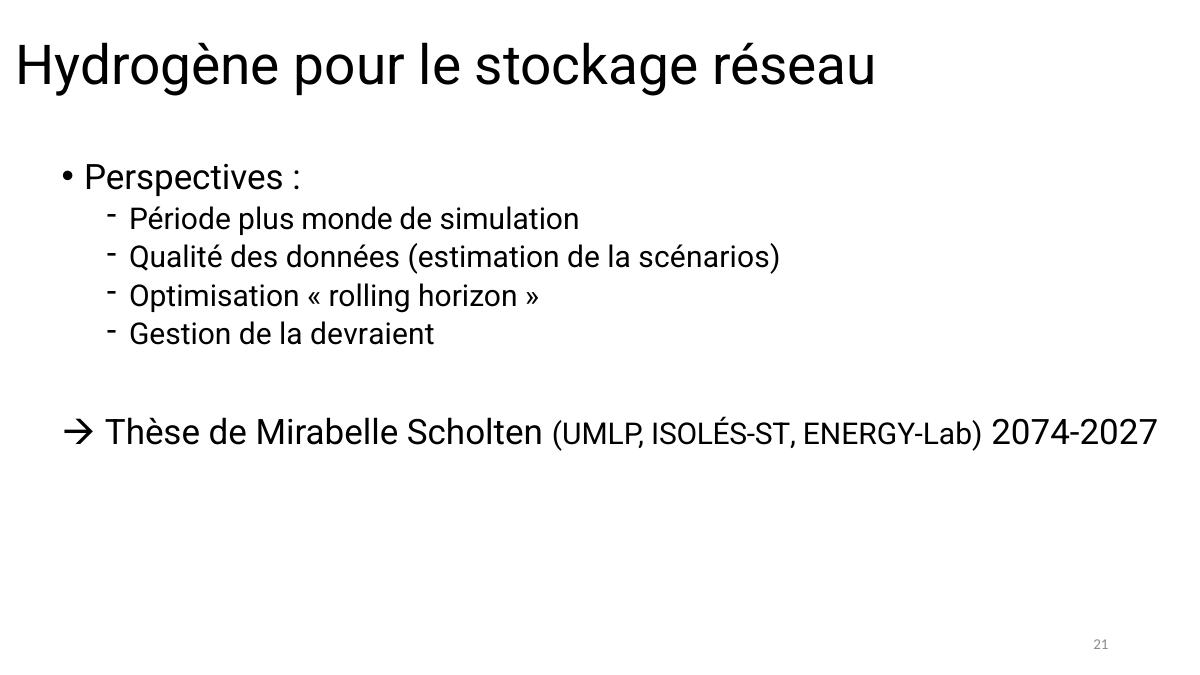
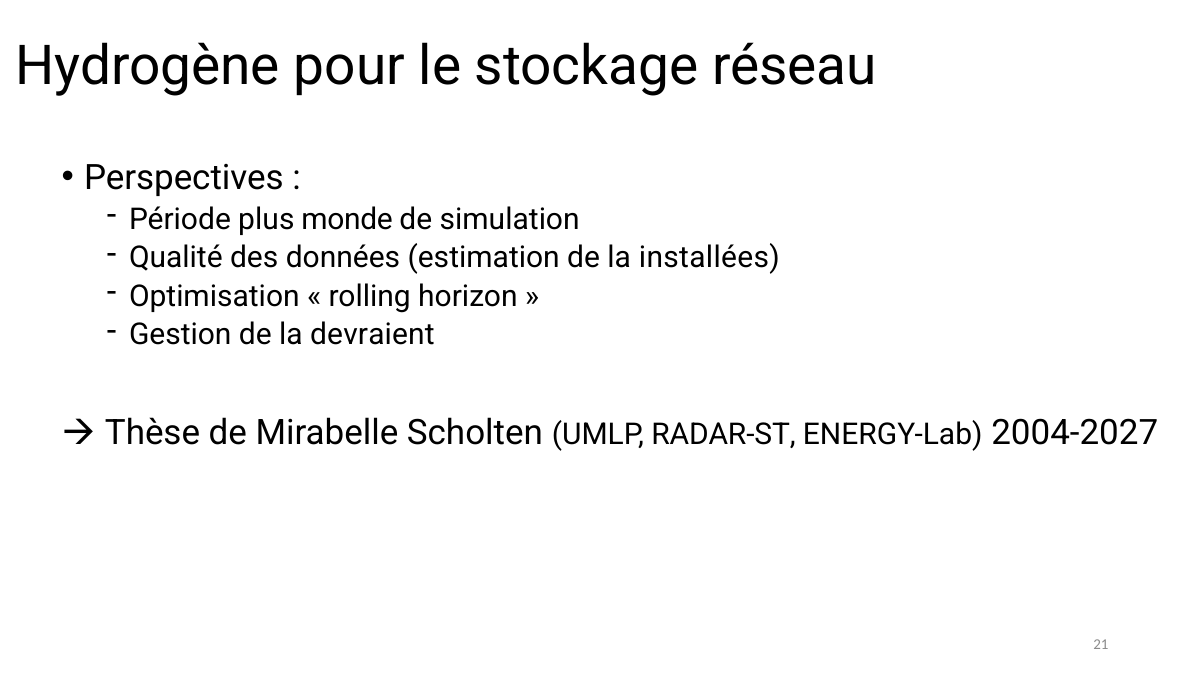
scénarios: scénarios -> installées
ISOLÉS-ST: ISOLÉS-ST -> RADAR-ST
2074-2027: 2074-2027 -> 2004-2027
